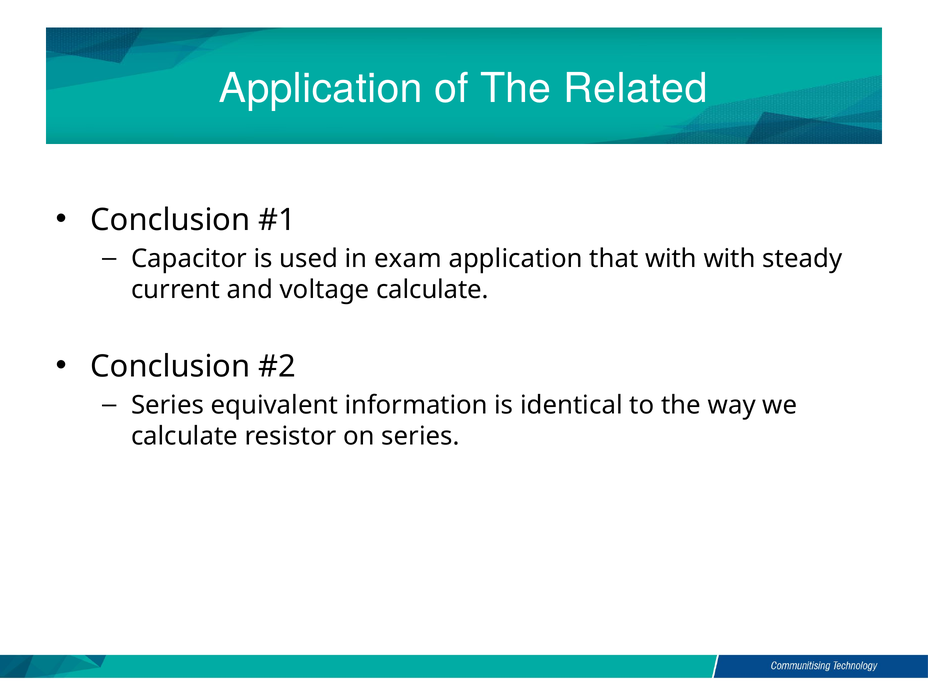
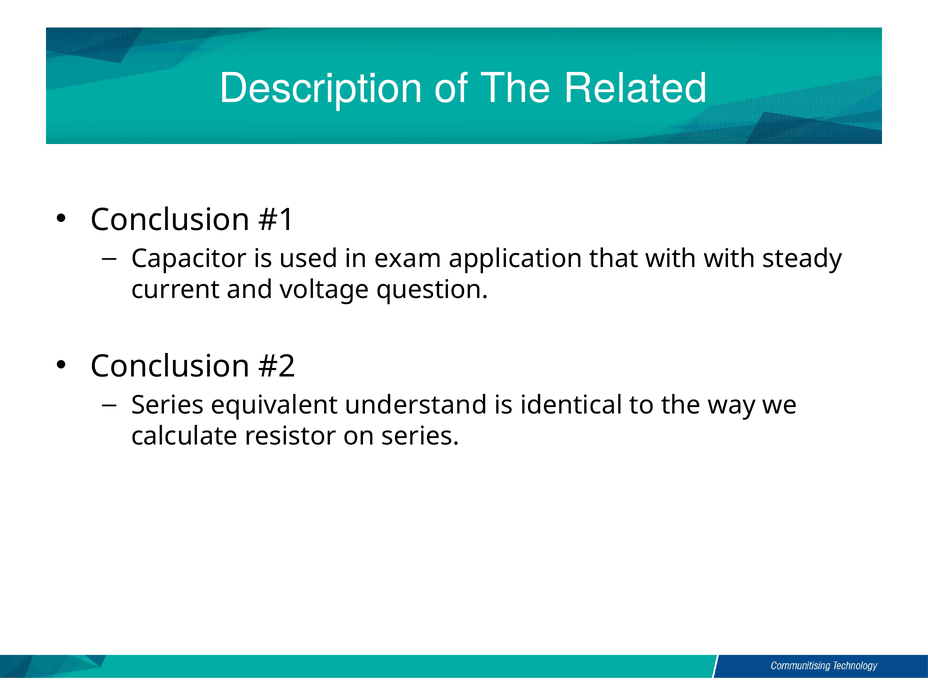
Application at (321, 89): Application -> Description
voltage calculate: calculate -> question
information: information -> understand
